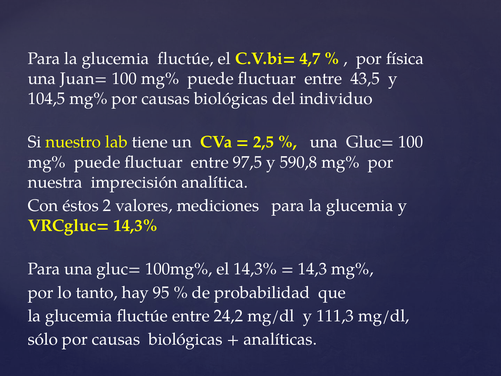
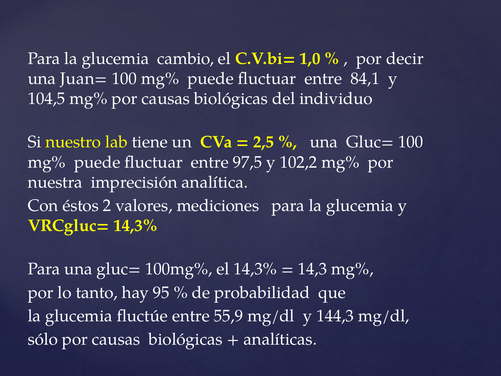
Para la glucemia fluctúe: fluctúe -> cambio
4,7: 4,7 -> 1,0
física: física -> decir
43,5: 43,5 -> 84,1
590,8: 590,8 -> 102,2
24,2: 24,2 -> 55,9
111,3: 111,3 -> 144,3
